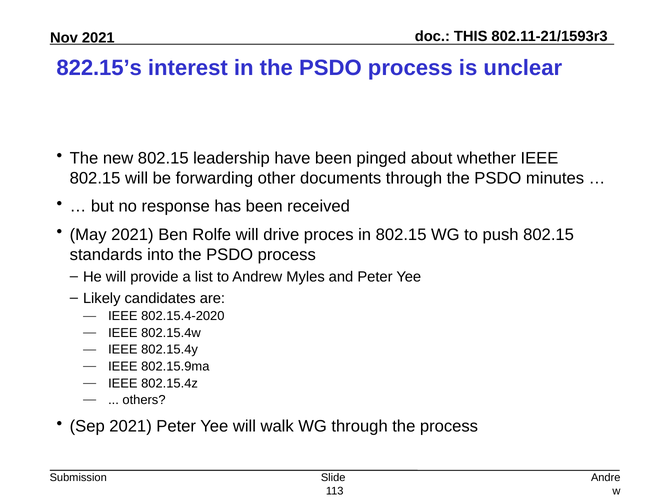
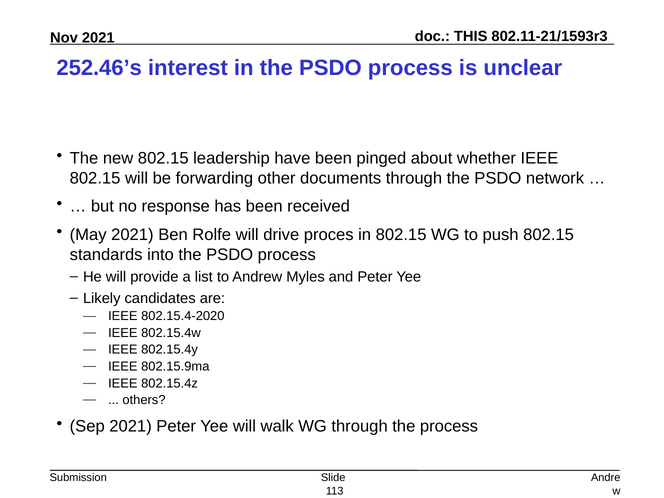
822.15’s: 822.15’s -> 252.46’s
minutes: minutes -> network
